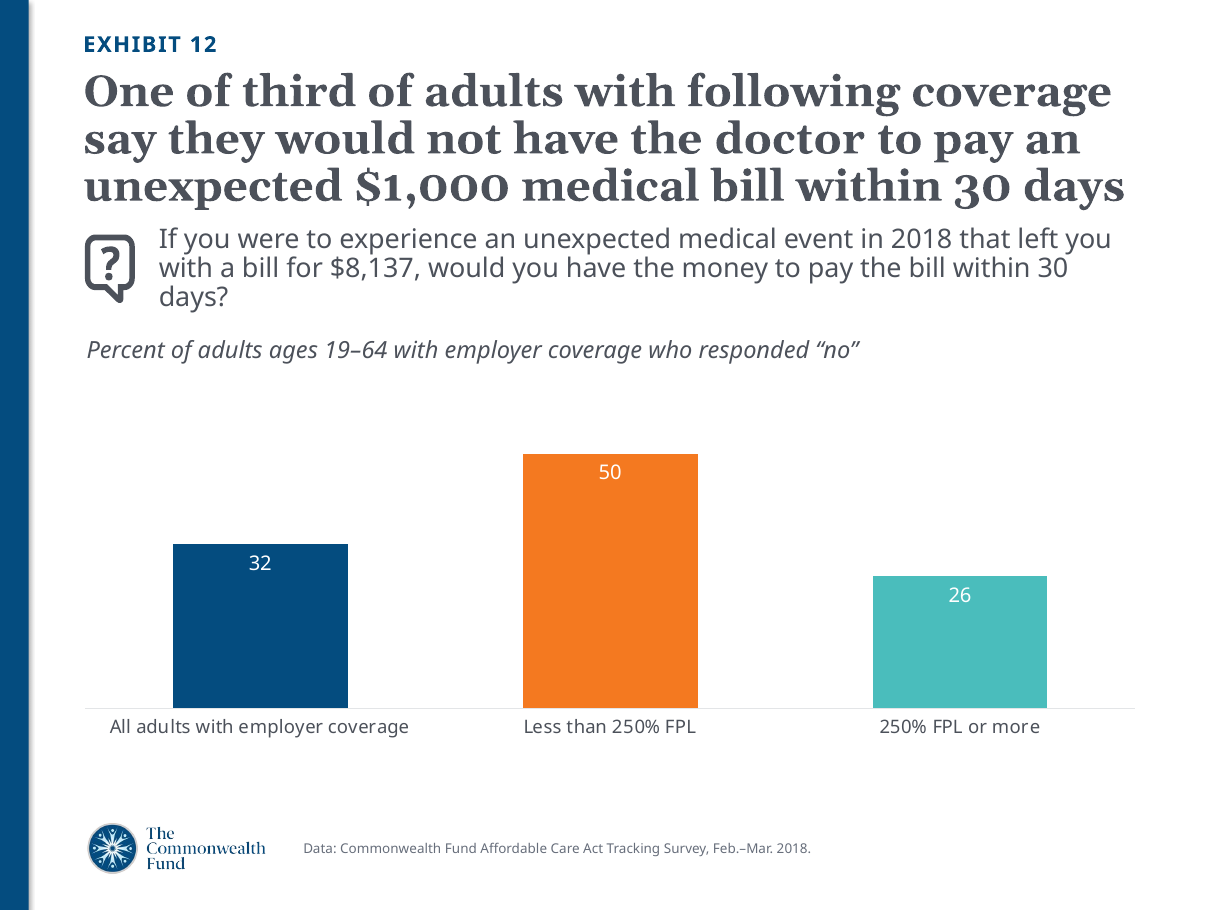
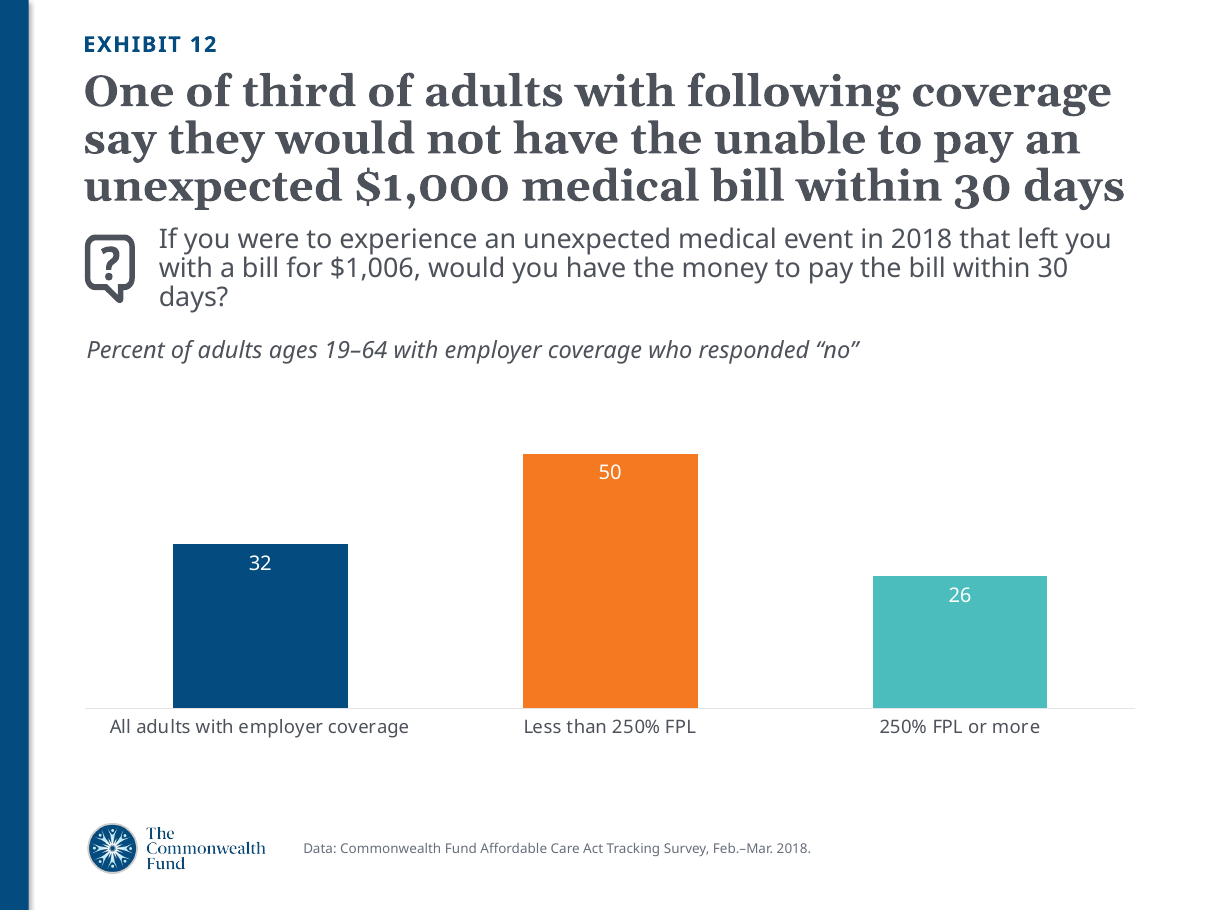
doctor: doctor -> unable
$8,137: $8,137 -> $1,006
